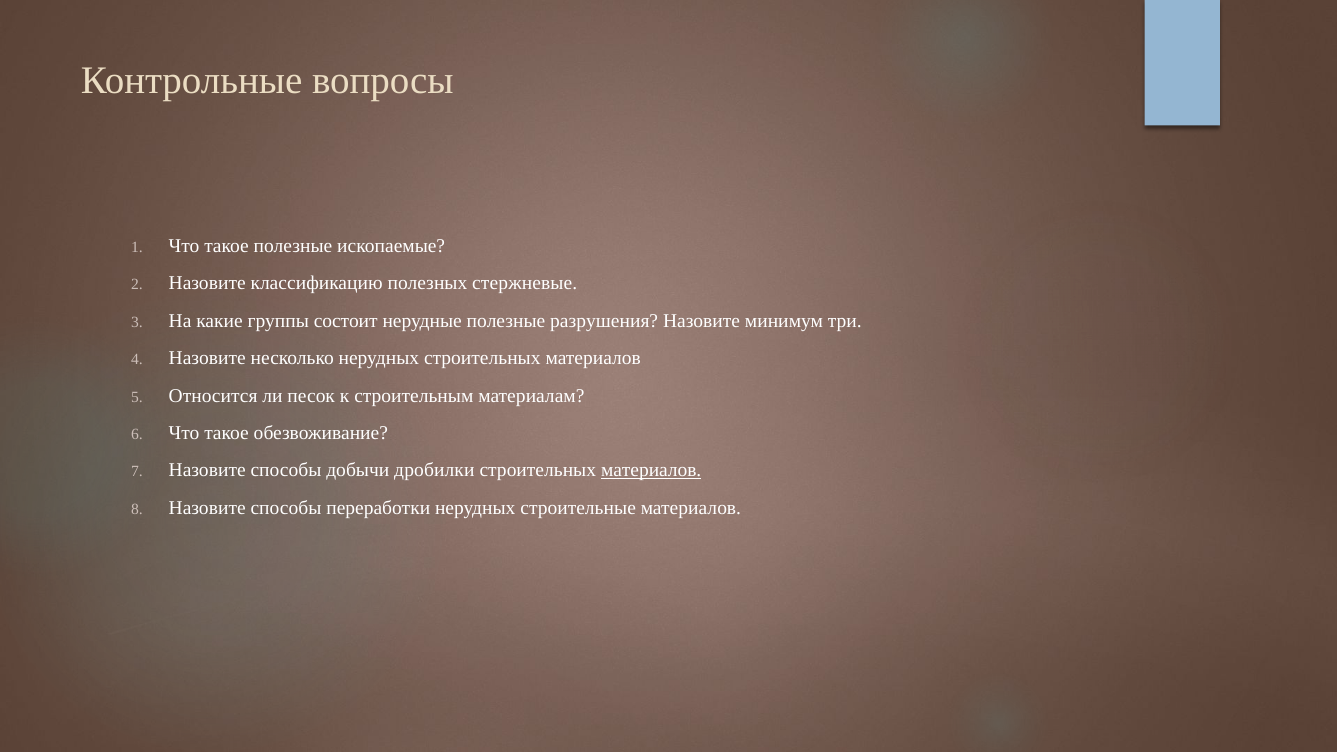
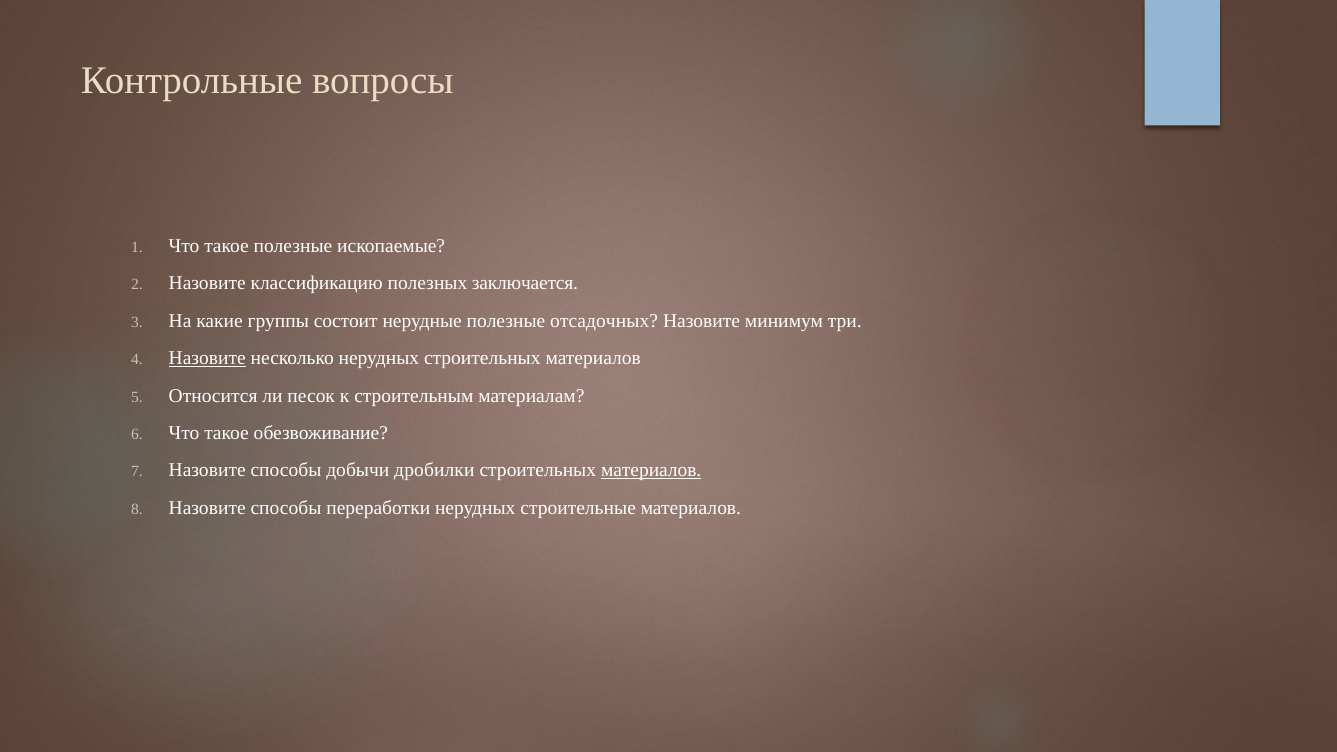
стержневые: стержневые -> заключается
разрушения: разрушения -> отсадочных
Назовите at (207, 358) underline: none -> present
